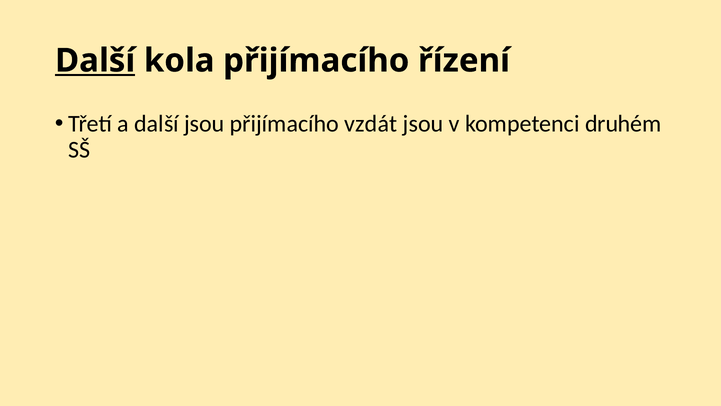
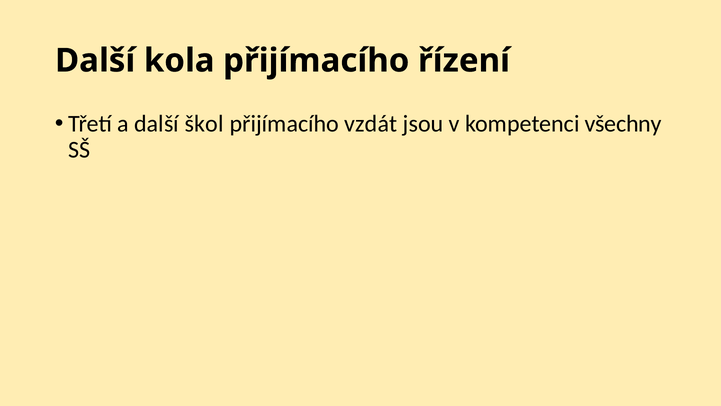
Další at (95, 61) underline: present -> none
další jsou: jsou -> škol
druhém: druhém -> všechny
